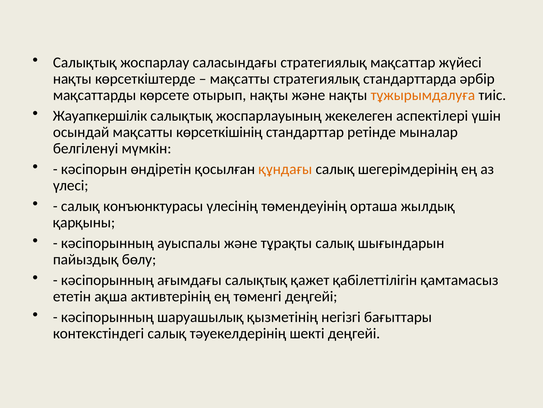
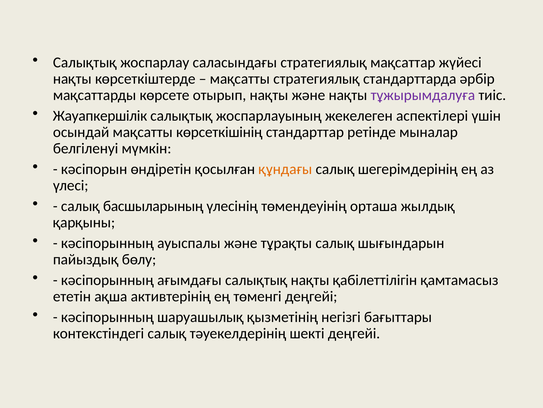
тұжырымдалуға colour: orange -> purple
конъюнктурасы: конъюнктурасы -> басшыларының
салықтық қажет: қажет -> нақты
